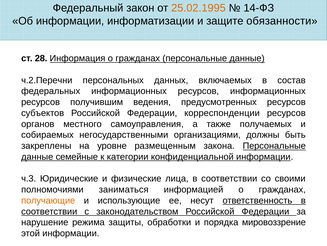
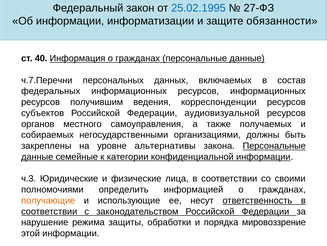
25.02.1995 colour: orange -> blue
14-ФЗ: 14-ФЗ -> 27-ФЗ
28: 28 -> 40
ч.2.Перечни: ч.2.Перечни -> ч.7.Перечни
предусмотренных: предусмотренных -> корреспонденции
корреспонденции: корреспонденции -> аудиовизуальной
размещенным: размещенным -> альтернативы
заниматься: заниматься -> определить
